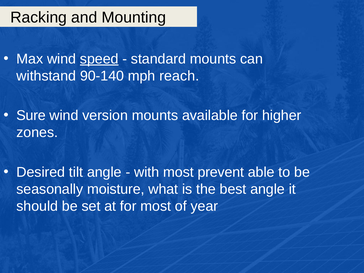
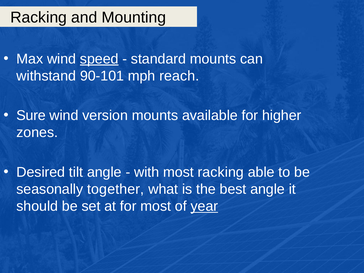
90-140: 90-140 -> 90-101
most prevent: prevent -> racking
moisture: moisture -> together
year underline: none -> present
